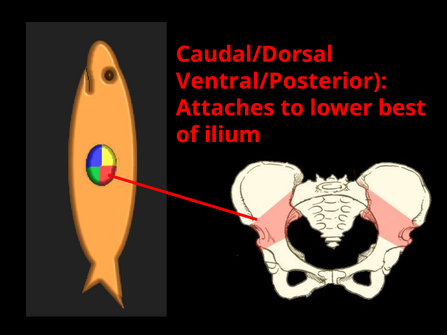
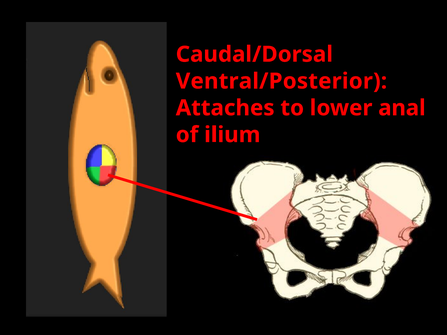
best: best -> anal
